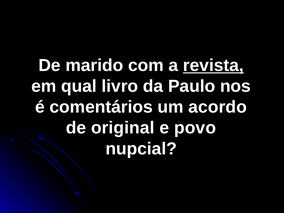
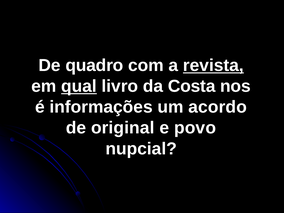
marido: marido -> quadro
qual underline: none -> present
Paulo: Paulo -> Costa
comentários: comentários -> informações
